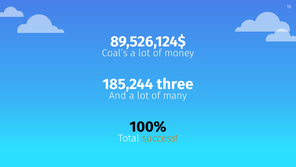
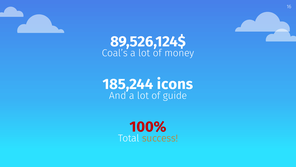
three: three -> icons
many: many -> guide
100% colour: black -> red
